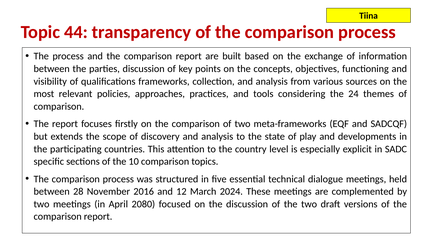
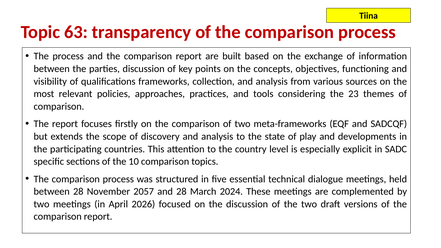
44: 44 -> 63
24: 24 -> 23
2016: 2016 -> 2057
and 12: 12 -> 28
2080: 2080 -> 2026
